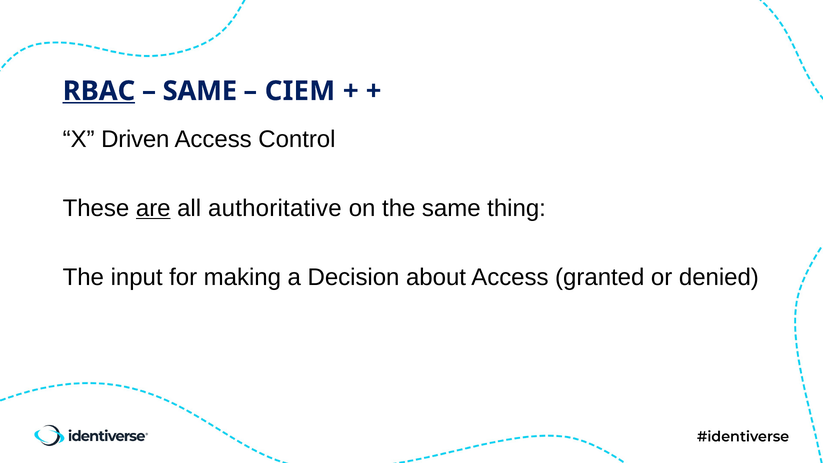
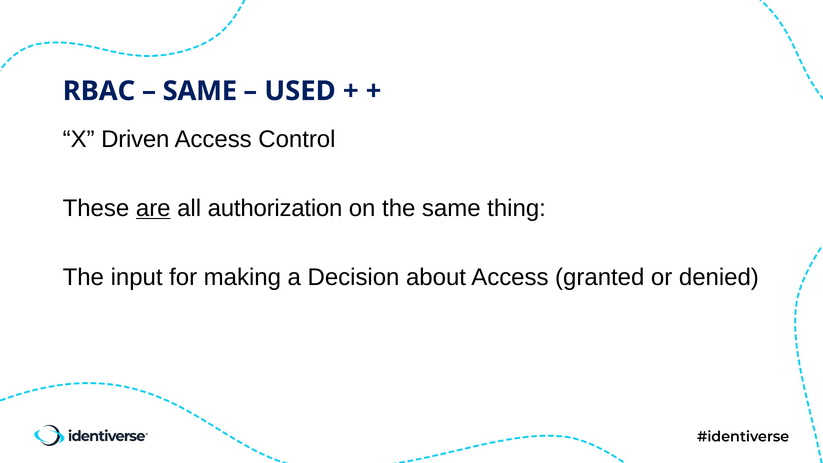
RBAC underline: present -> none
CIEM: CIEM -> USED
authoritative: authoritative -> authorization
